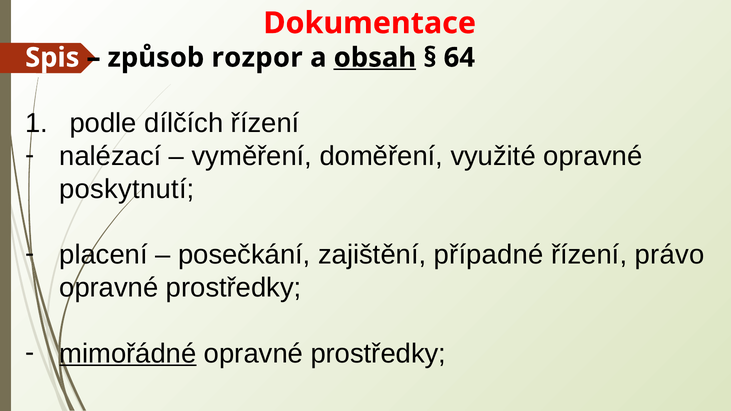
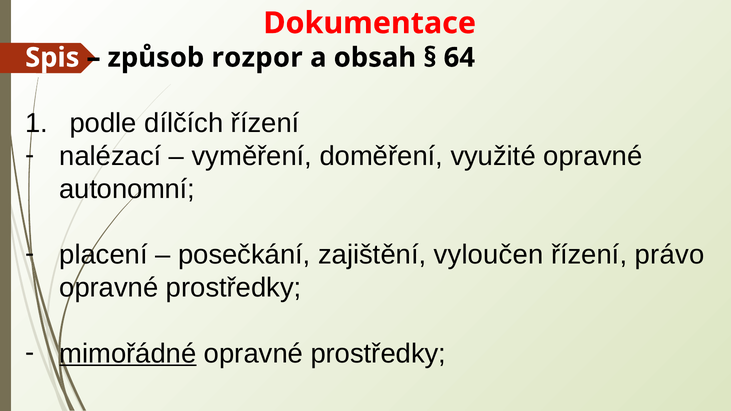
obsah underline: present -> none
poskytnutí: poskytnutí -> autonomní
případné: případné -> vyloučen
